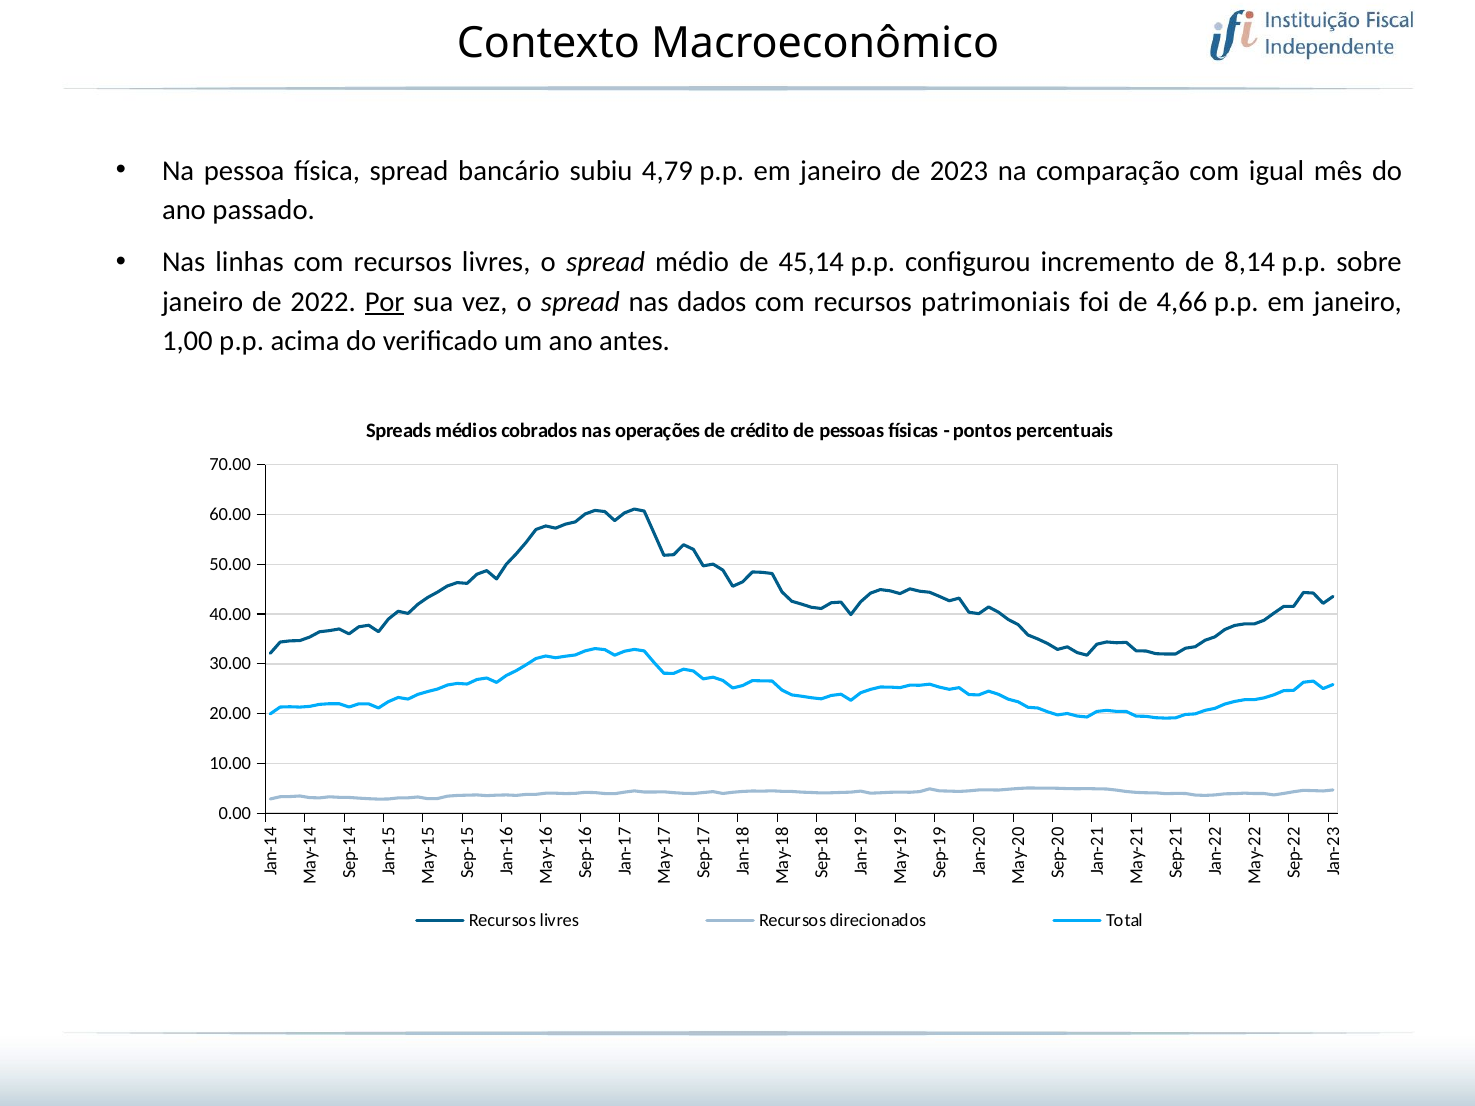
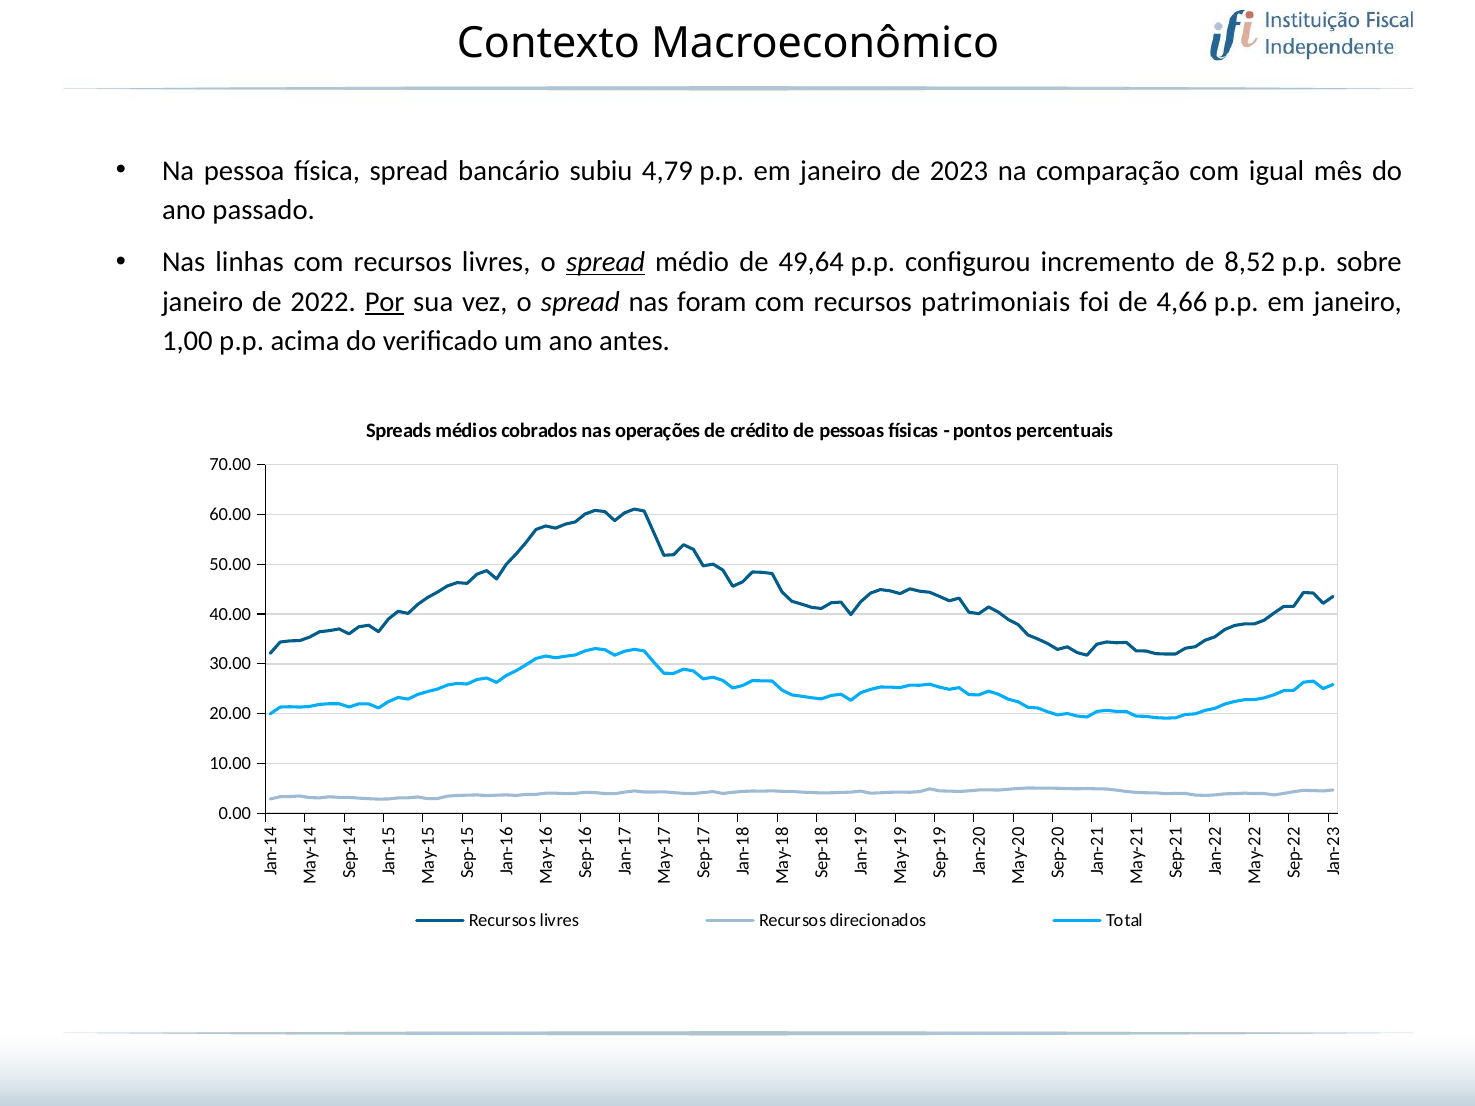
spread at (606, 262) underline: none -> present
45,14: 45,14 -> 49,64
8,14: 8,14 -> 8,52
dados: dados -> foram
